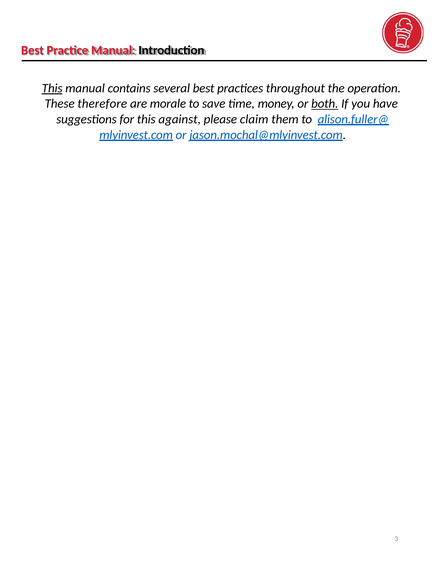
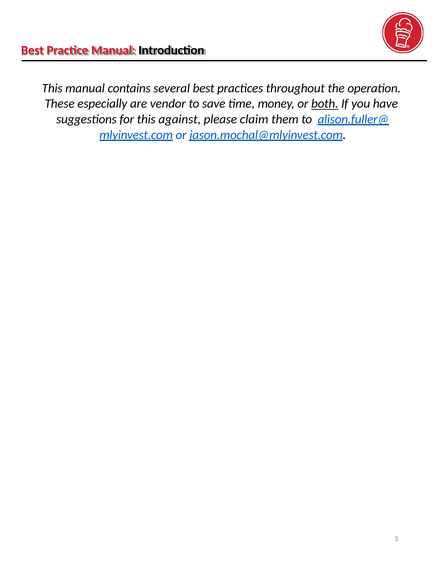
This at (52, 88) underline: present -> none
therefore: therefore -> especially
morale: morale -> vendor
